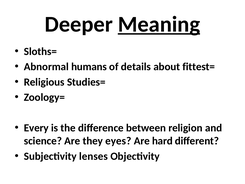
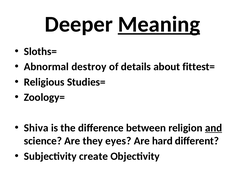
humans: humans -> destroy
Every: Every -> Shiva
and underline: none -> present
lenses: lenses -> create
